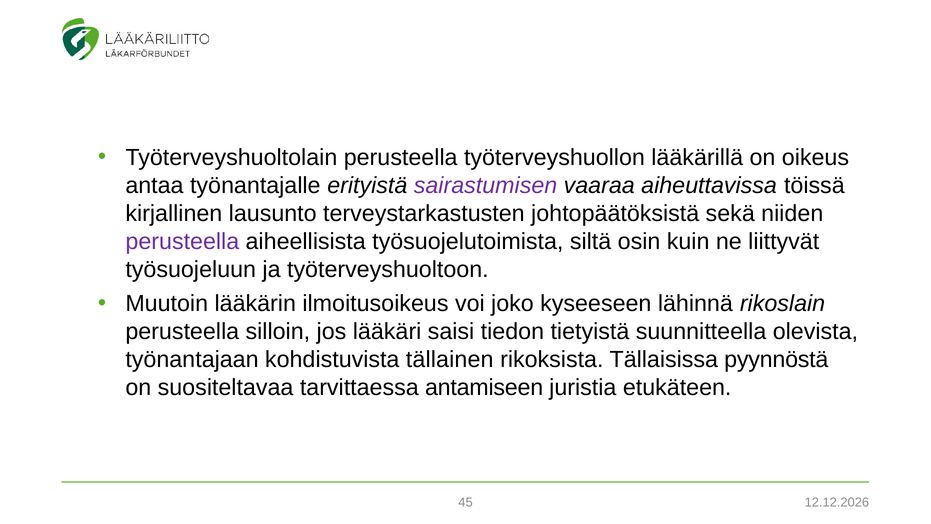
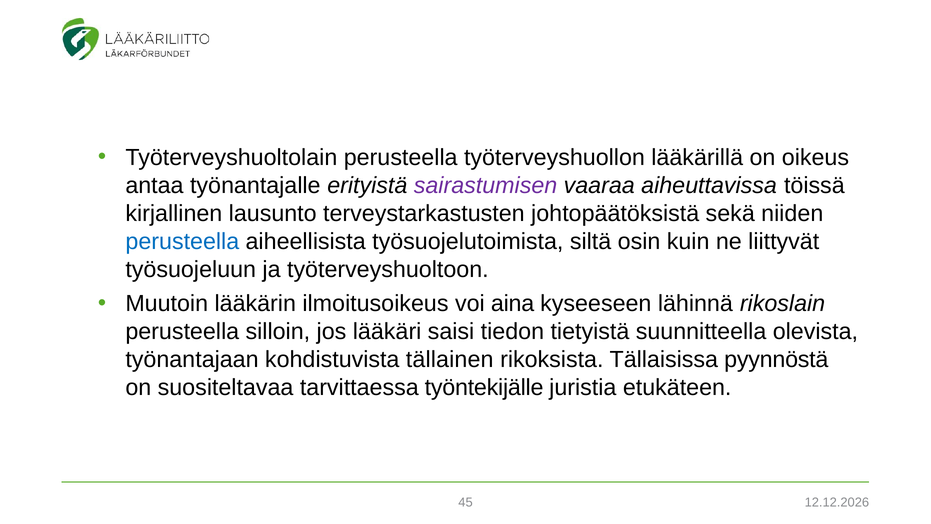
perusteella at (182, 241) colour: purple -> blue
joko: joko -> aina
antamiseen: antamiseen -> työntekijälle
